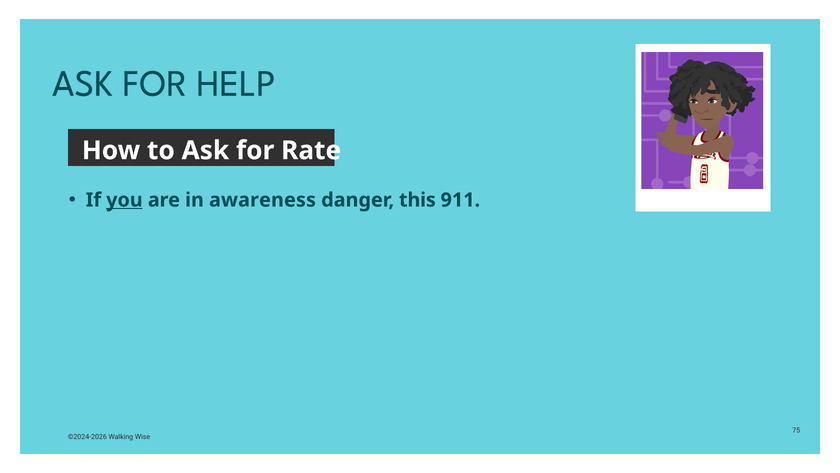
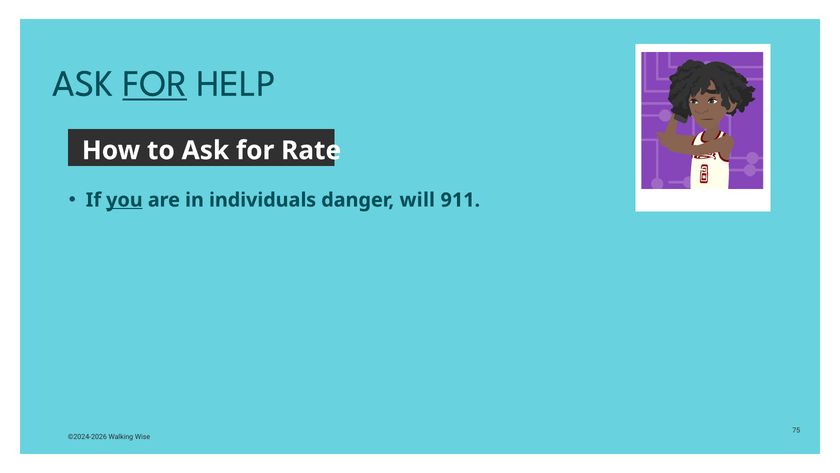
FOR at (155, 83) underline: none -> present
awareness: awareness -> individuals
this: this -> will
